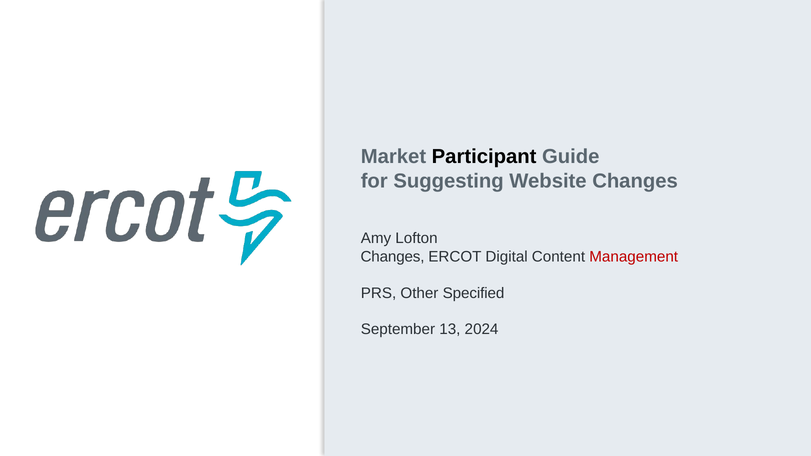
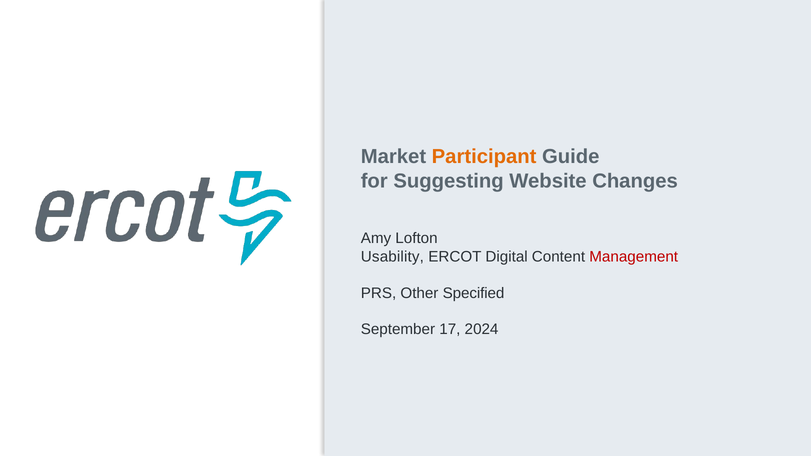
Participant colour: black -> orange
Changes at (393, 257): Changes -> Usability
13: 13 -> 17
